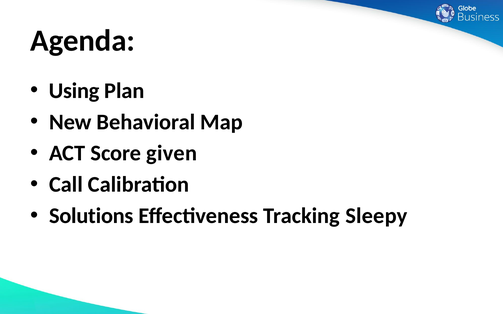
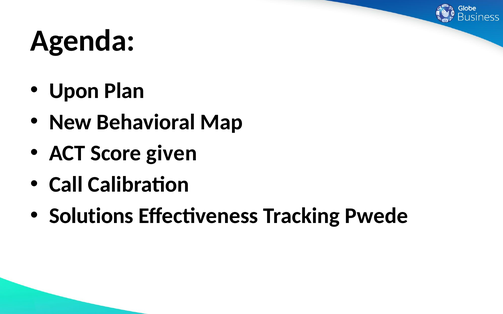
Using: Using -> Upon
Sleepy: Sleepy -> Pwede
